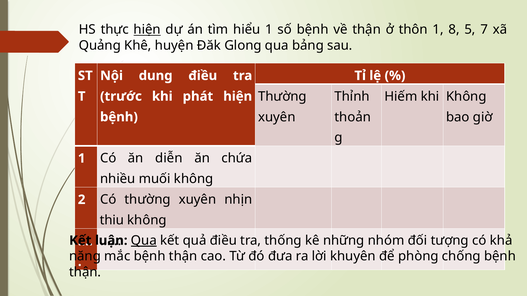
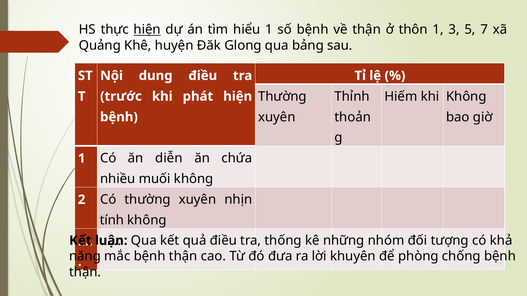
8: 8 -> 3
thiu: thiu -> tính
Qua at (144, 241) underline: present -> none
